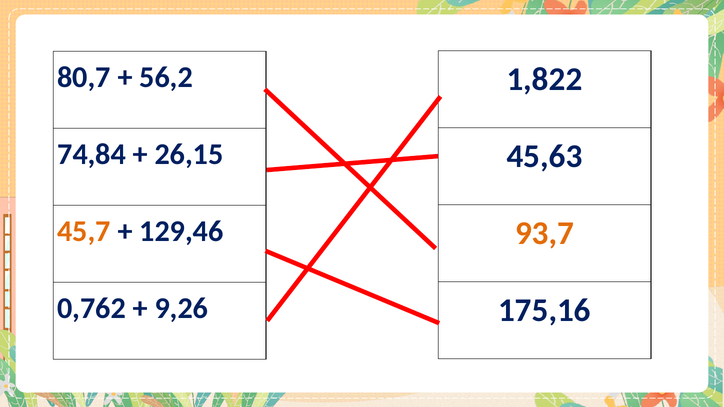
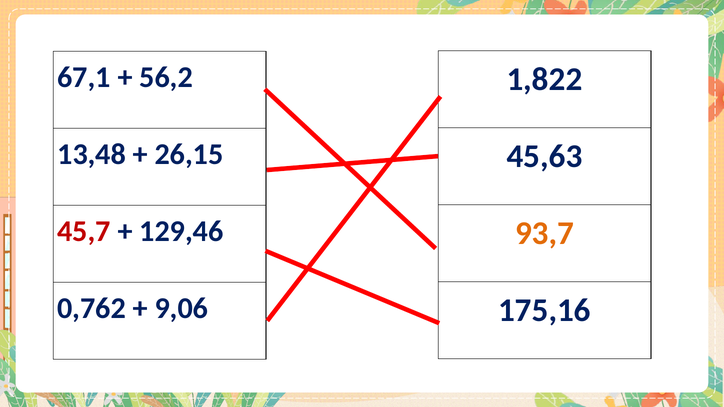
80,7: 80,7 -> 67,1
74,84: 74,84 -> 13,48
45,7 colour: orange -> red
9,26: 9,26 -> 9,06
